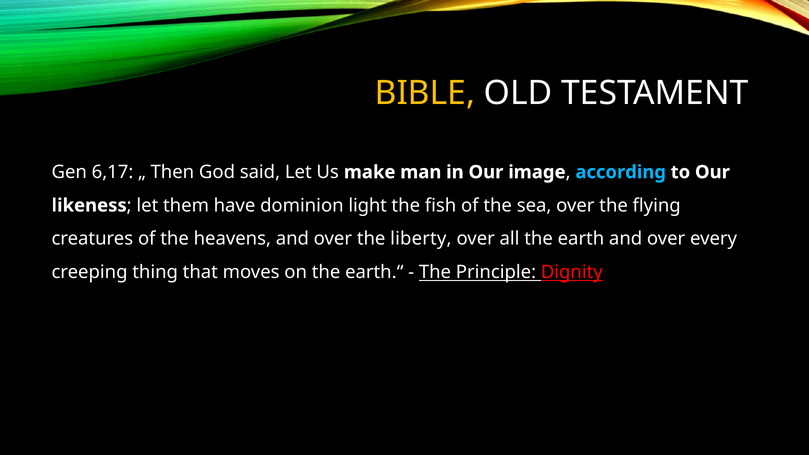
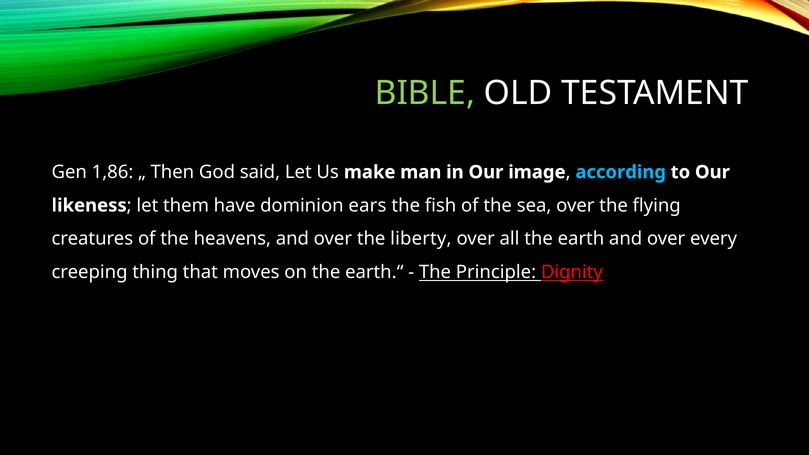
BIBLE colour: yellow -> light green
6,17: 6,17 -> 1,86
light: light -> ears
